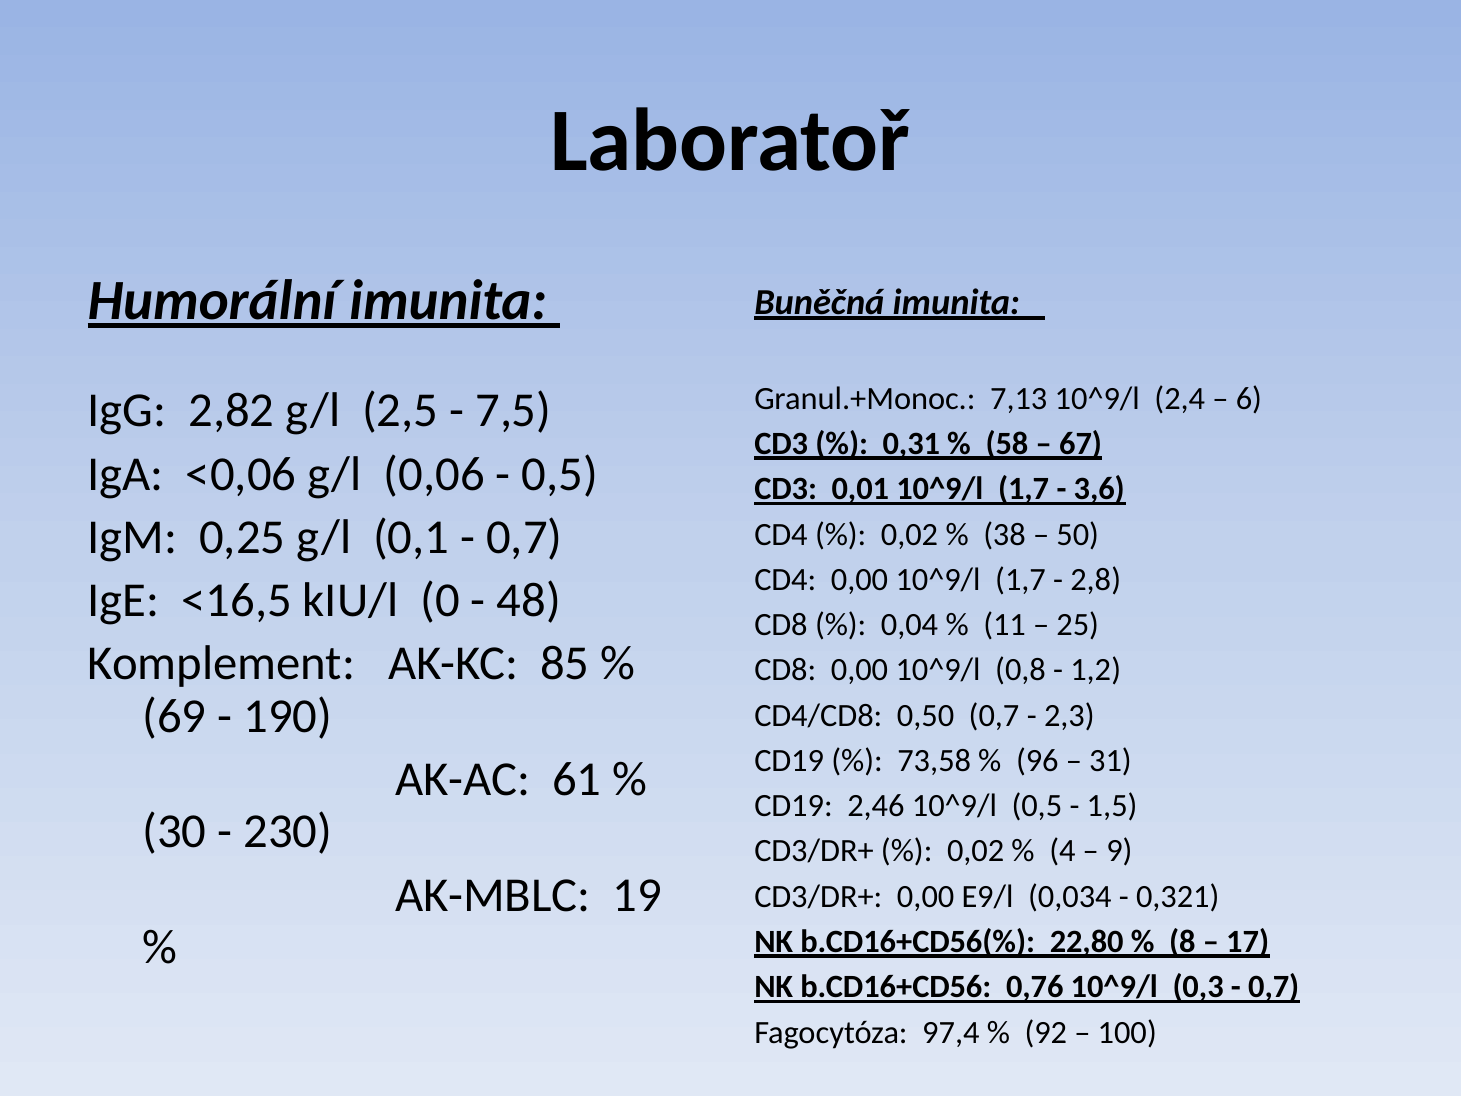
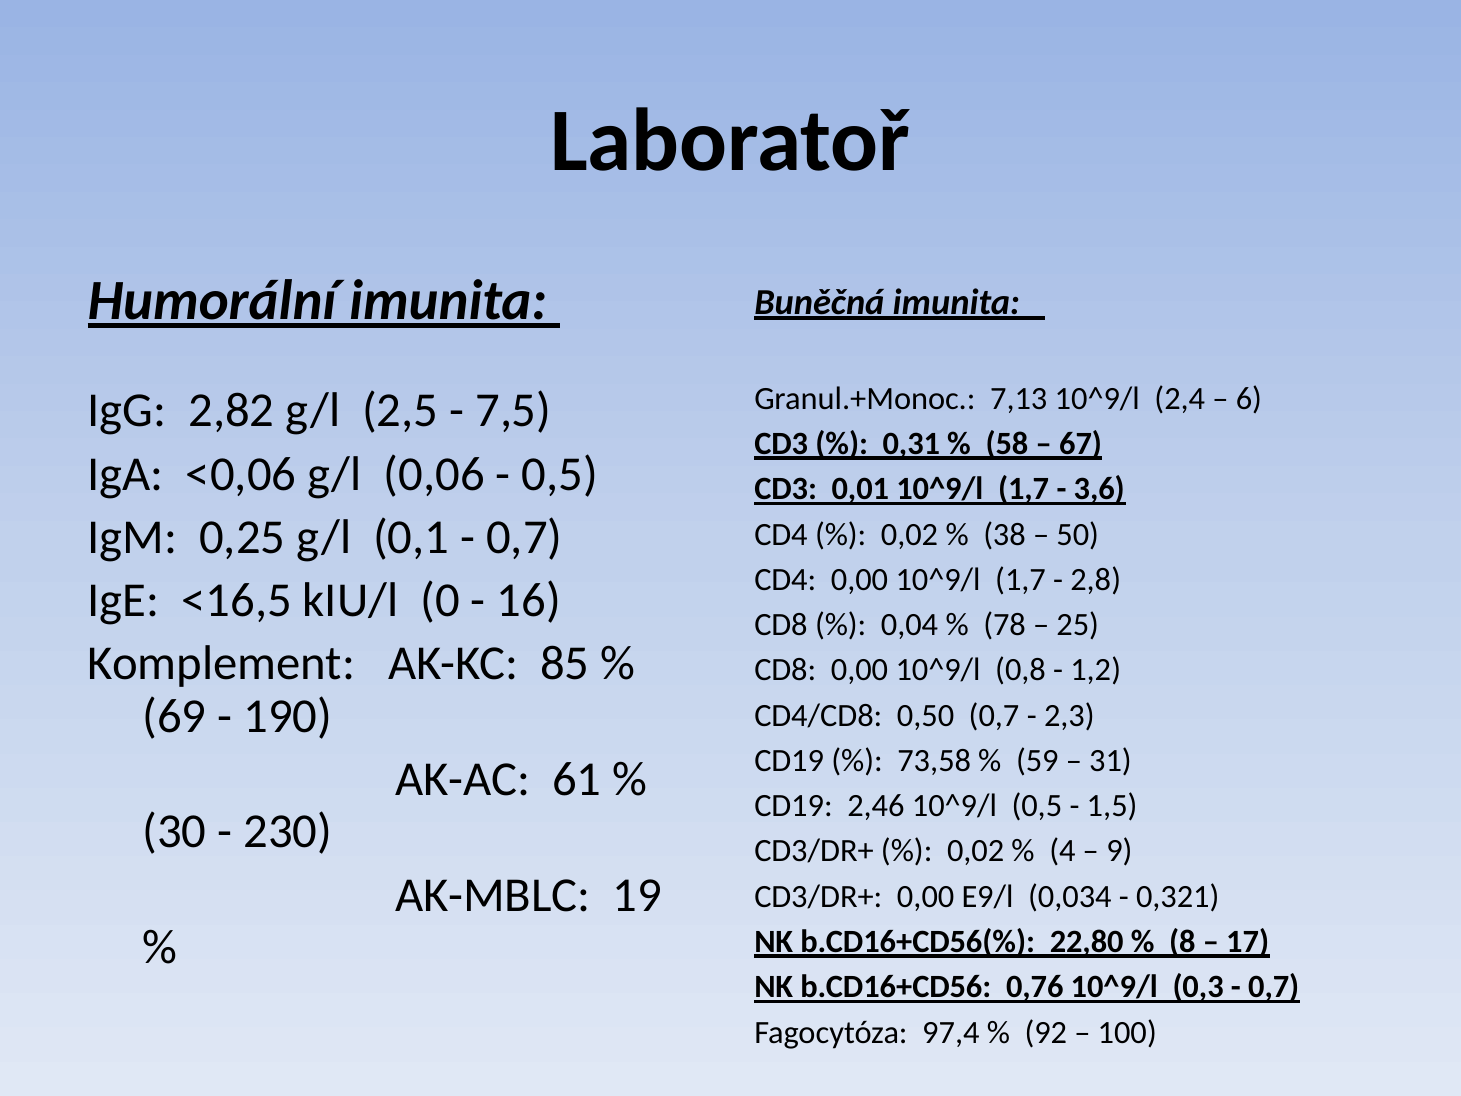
48: 48 -> 16
11: 11 -> 78
96: 96 -> 59
